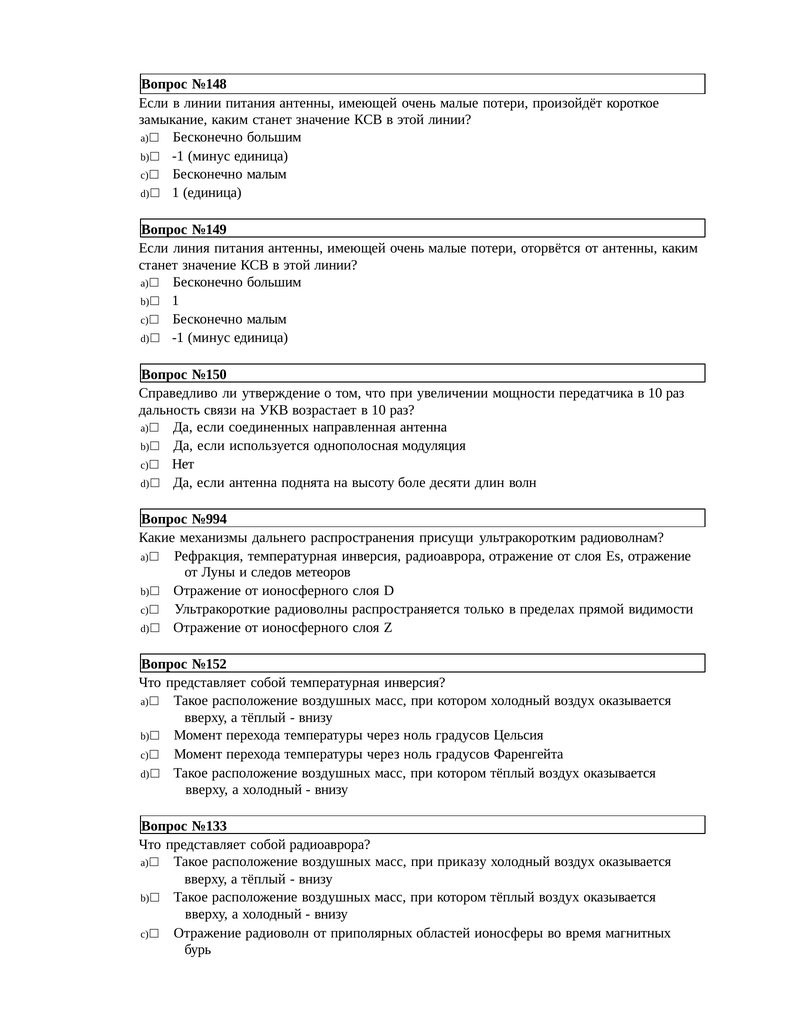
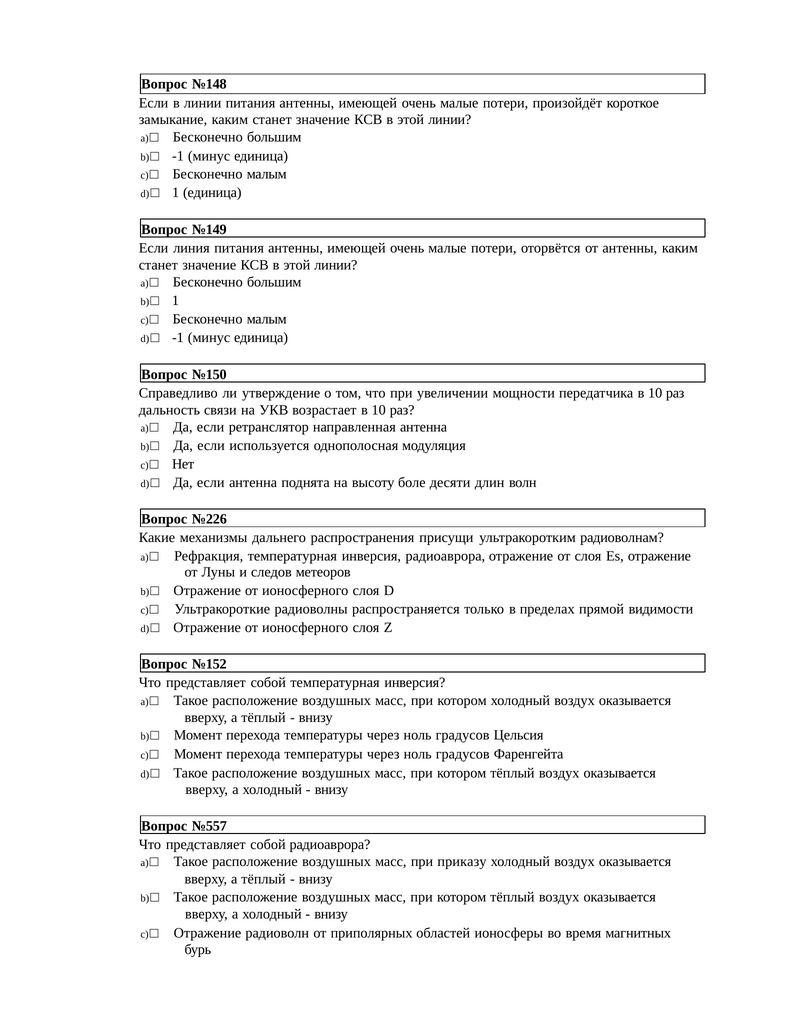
соединенных: соединенных -> ретранслятор
№994: №994 -> №226
№133: №133 -> №557
